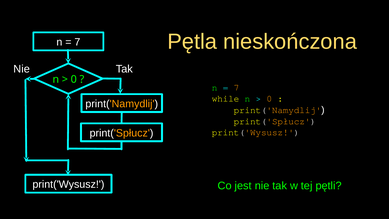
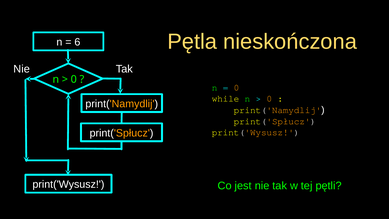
7 at (77, 42): 7 -> 6
7 at (236, 88): 7 -> 0
